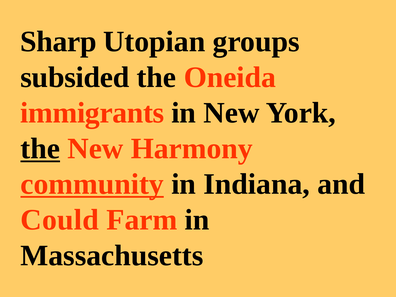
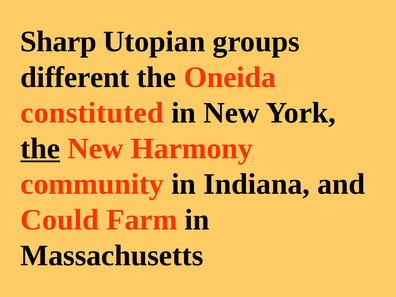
subsided: subsided -> different
immigrants: immigrants -> constituted
community underline: present -> none
